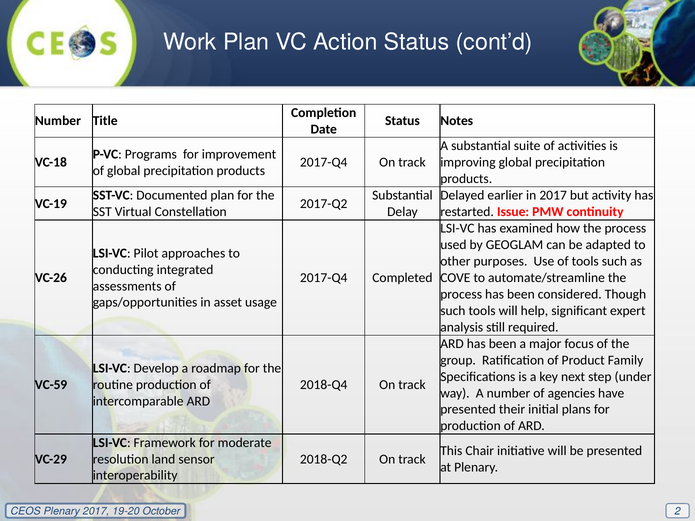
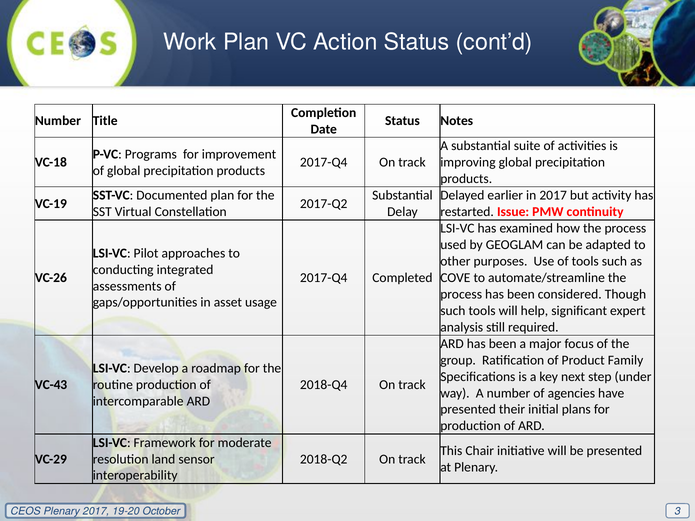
VC-59: VC-59 -> VC-43
2: 2 -> 3
